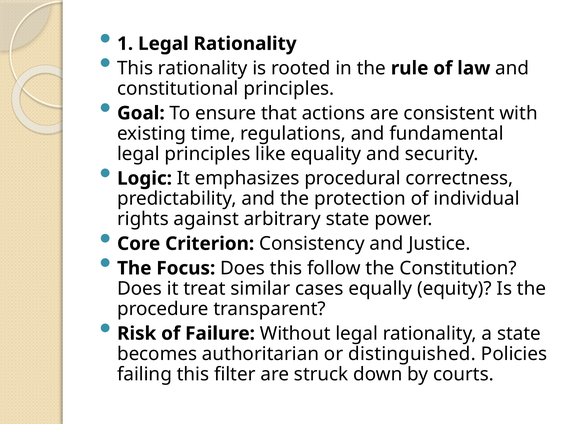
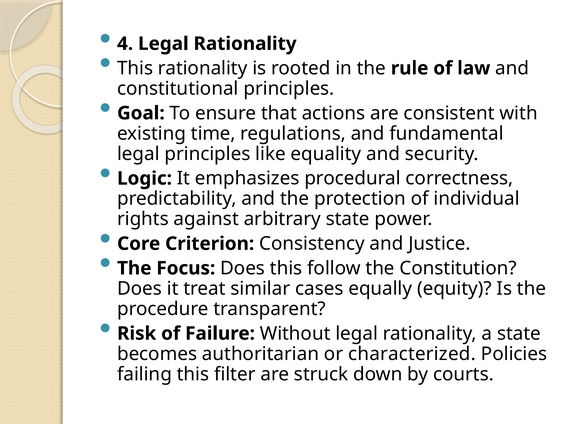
1: 1 -> 4
distinguished: distinguished -> characterized
